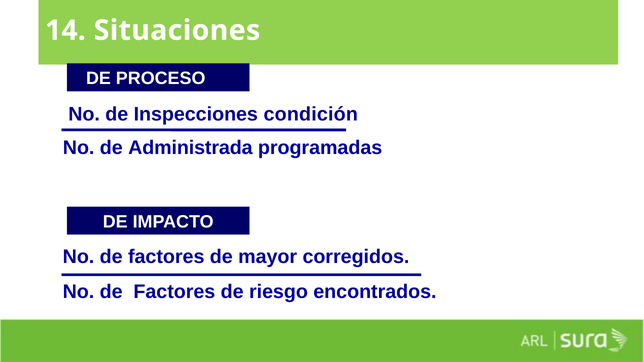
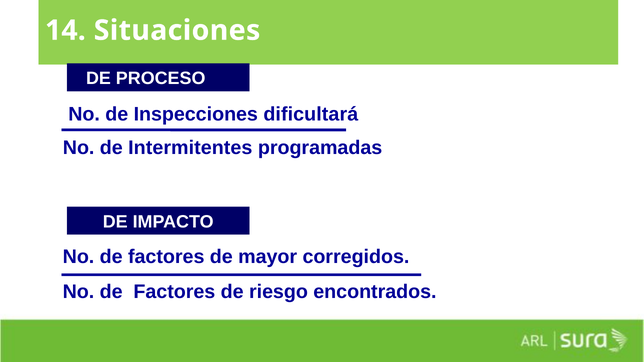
condición: condición -> dificultará
Administrada: Administrada -> Intermitentes
